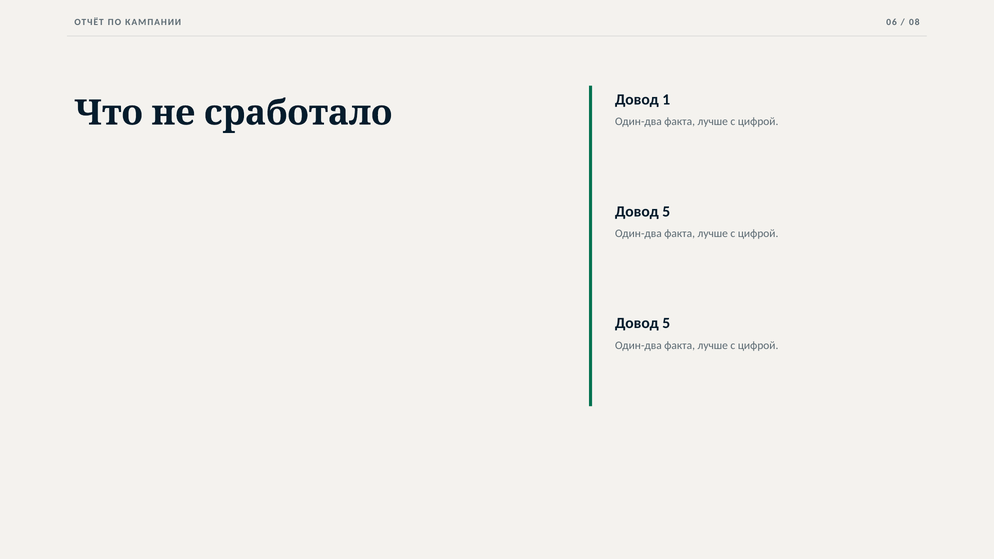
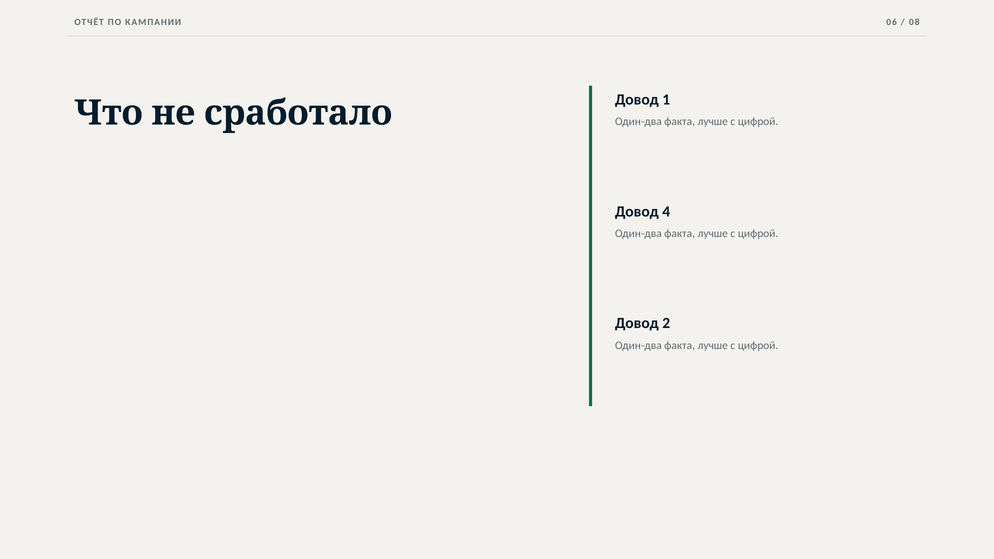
5 at (666, 212): 5 -> 4
5 at (666, 324): 5 -> 2
